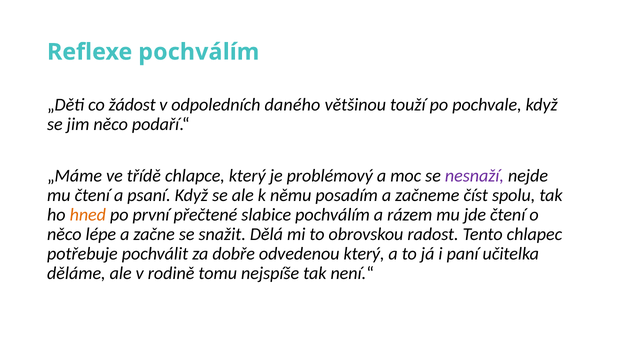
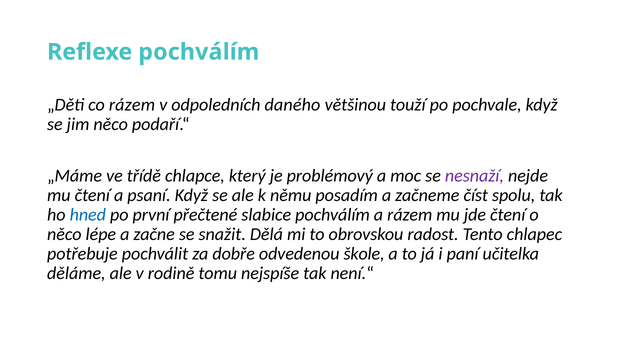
co žádost: žádost -> rázem
hned colour: orange -> blue
odvedenou který: který -> škole
